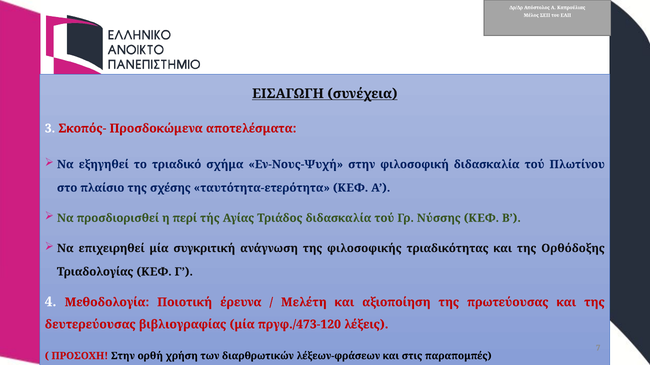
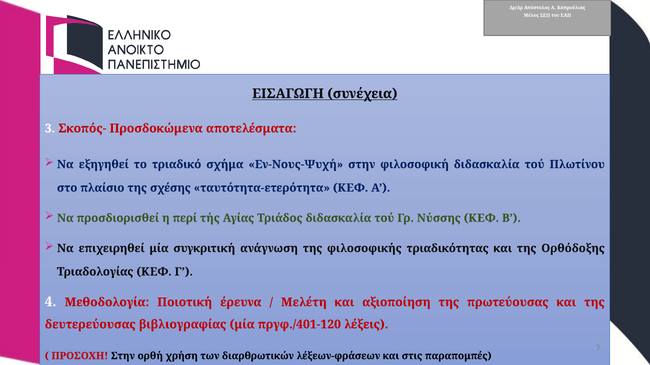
πργφ./473-120: πργφ./473-120 -> πργφ./401-120
